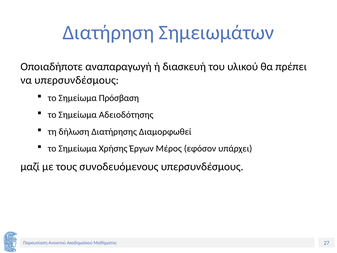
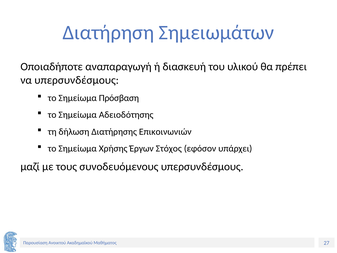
Διαμορφωθεί: Διαμορφωθεί -> Επικοινωνιών
Μέρος: Μέρος -> Στόχος
